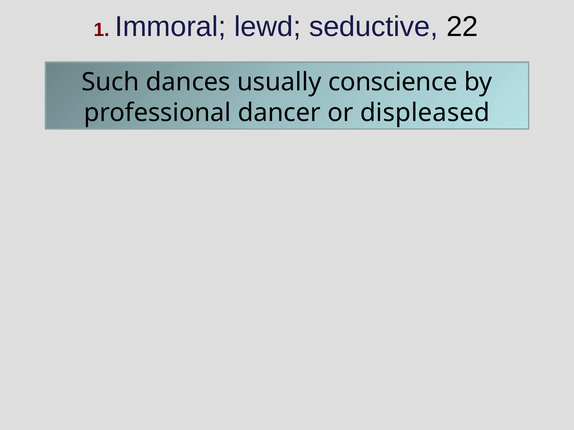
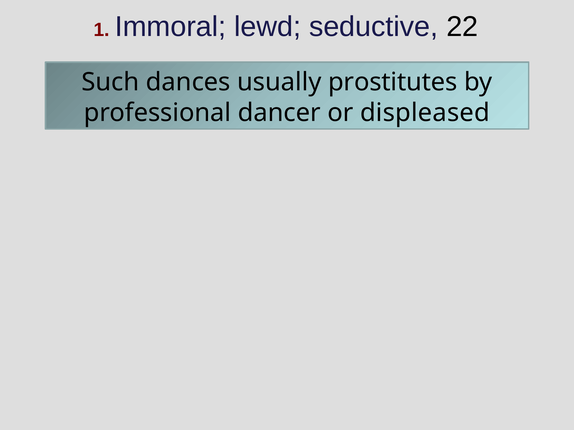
conscience: conscience -> prostitutes
